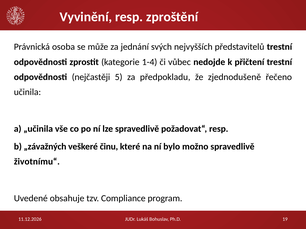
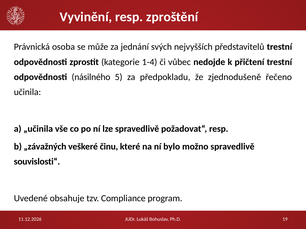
nejčastěji: nejčastěji -> násilného
životnímu“: životnímu“ -> souvislosti“
